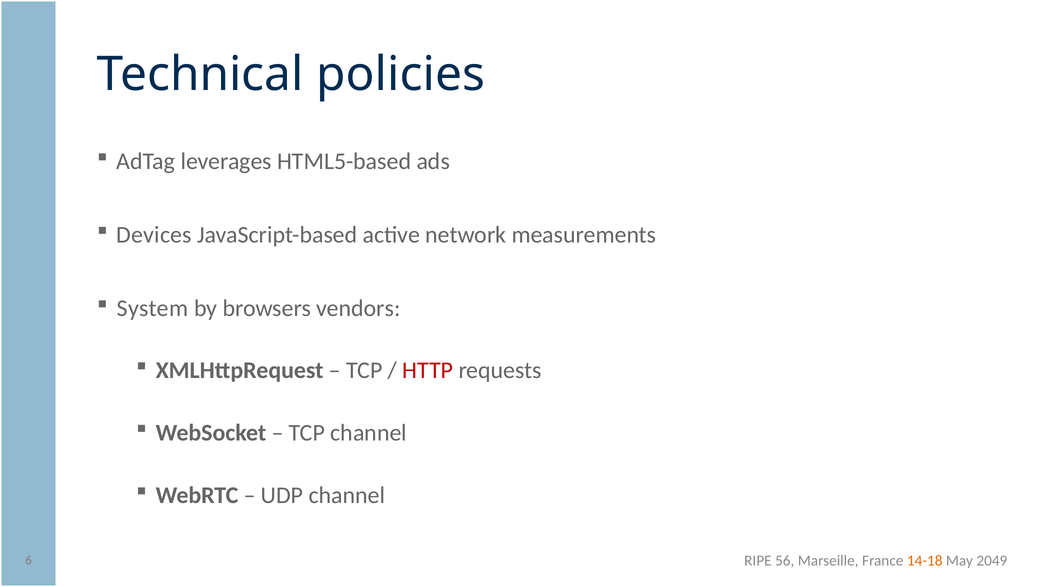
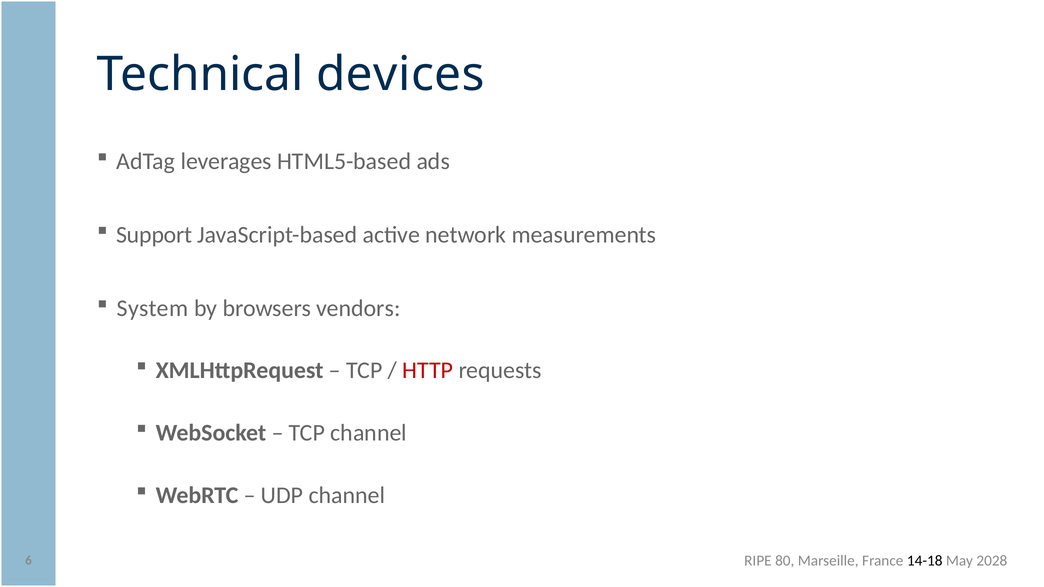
policies: policies -> devices
Devices: Devices -> Support
56: 56 -> 80
14-18 colour: orange -> black
2049: 2049 -> 2028
